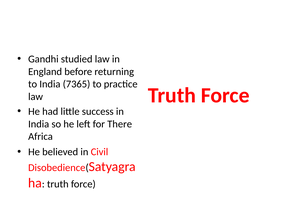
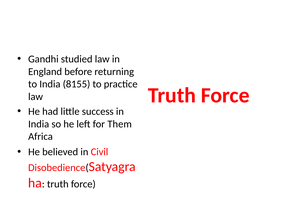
7365: 7365 -> 8155
There: There -> Them
